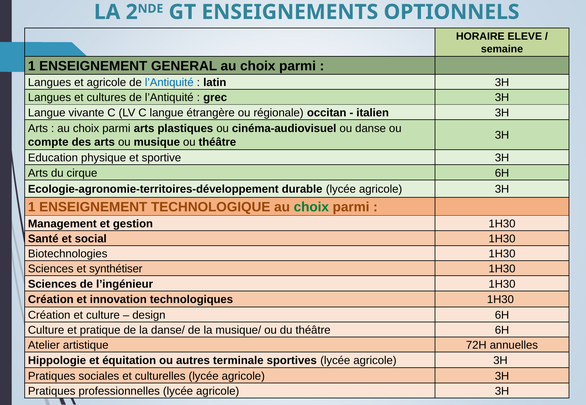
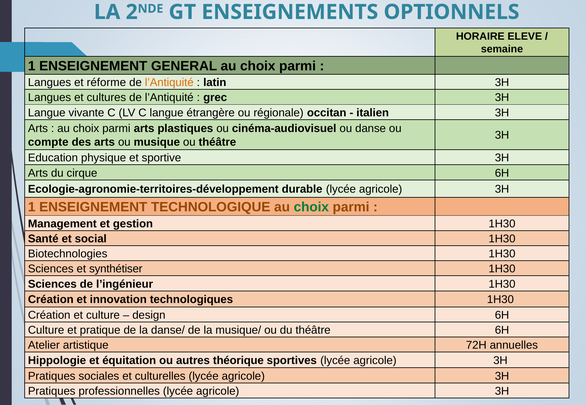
et agricole: agricole -> réforme
l’Antiquité at (169, 83) colour: blue -> orange
terminale: terminale -> théorique
